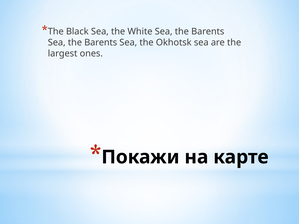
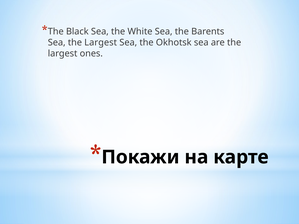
Barents at (101, 42): Barents -> Largest
